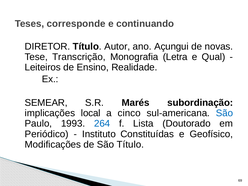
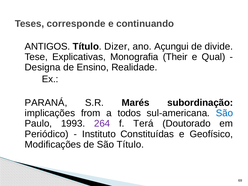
DIRETOR: DIRETOR -> ANTIGOS
Autor: Autor -> Dizer
novas: novas -> divide
Transcrição: Transcrição -> Explicativas
Letra: Letra -> Their
Leiteiros: Leiteiros -> Designa
SEMEAR: SEMEAR -> PARANÁ
local: local -> from
cinco: cinco -> todos
264 colour: blue -> purple
Lista: Lista -> Terá
